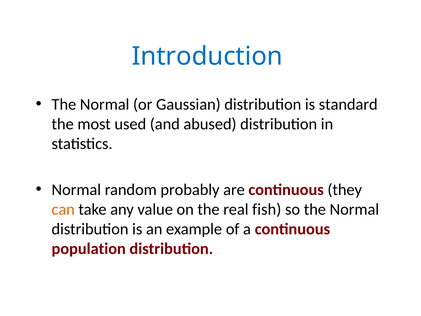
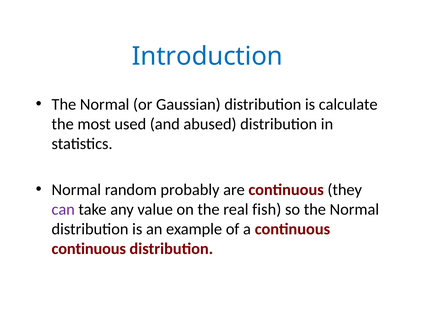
standard: standard -> calculate
can colour: orange -> purple
population at (89, 248): population -> continuous
